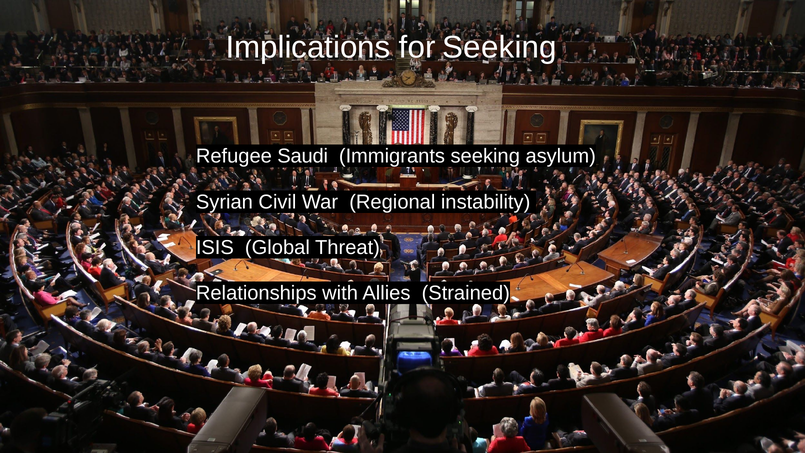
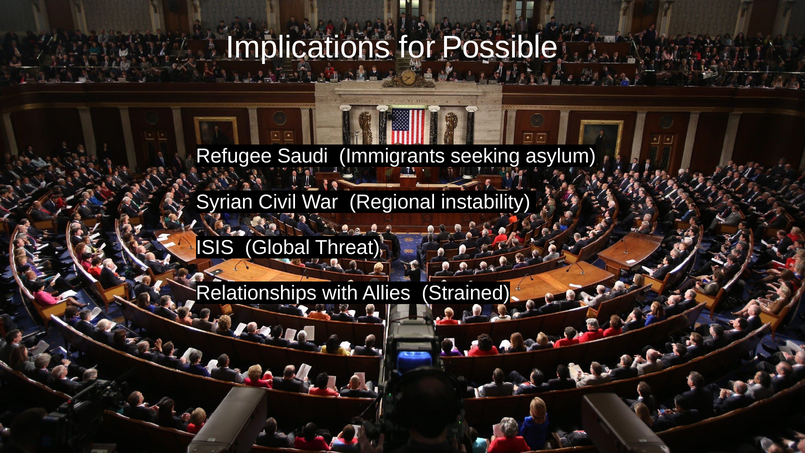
for Seeking: Seeking -> Possible
